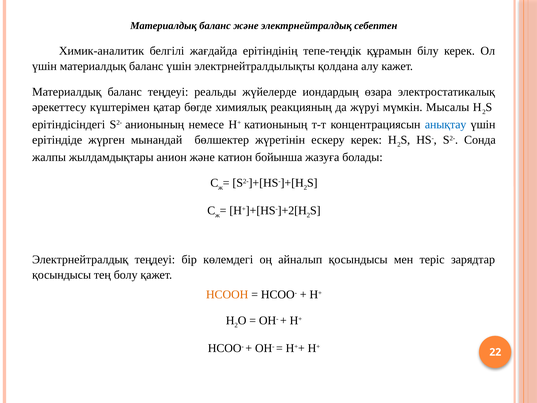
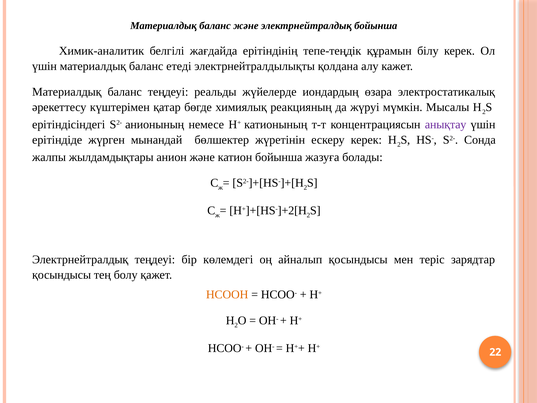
электрнейтралдық себептен: себептен -> бойынша
баланс үшін: үшін -> етеді
анықтау colour: blue -> purple
